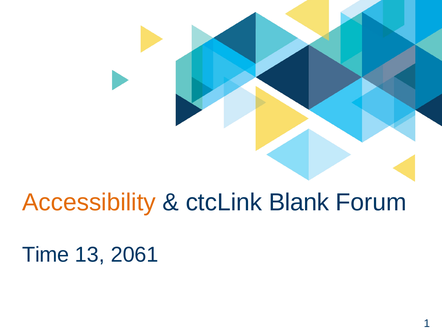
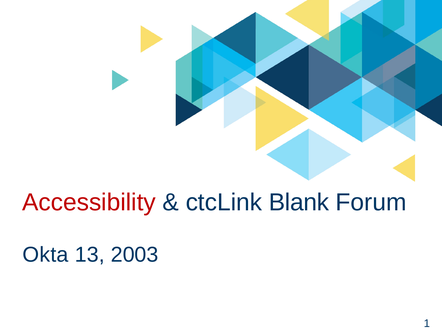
Accessibility colour: orange -> red
Time: Time -> Okta
2061: 2061 -> 2003
